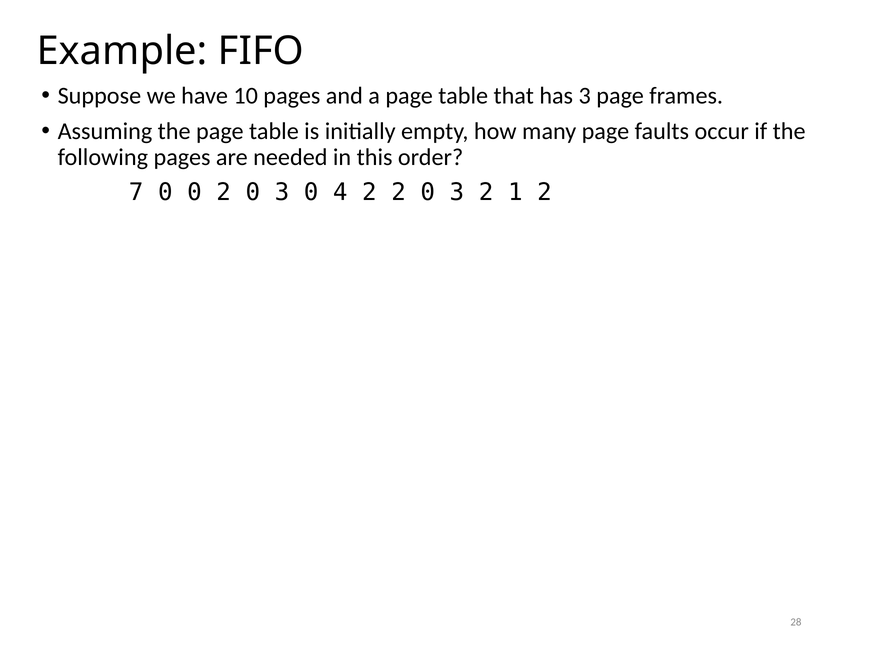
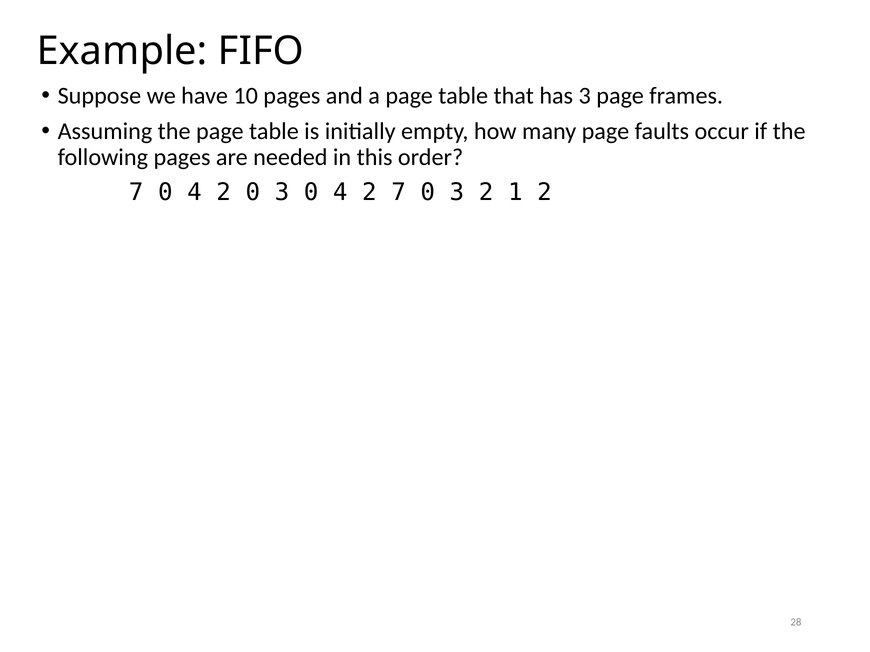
7 0 0: 0 -> 4
2 2: 2 -> 7
